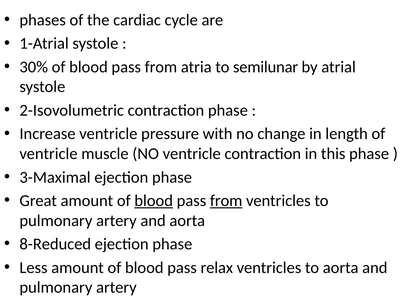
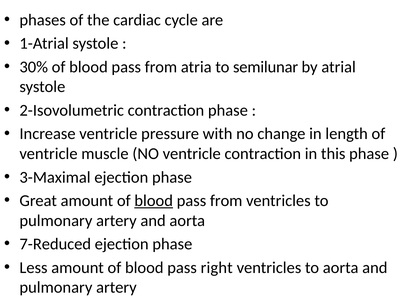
from at (226, 200) underline: present -> none
8-Reduced: 8-Reduced -> 7-Reduced
relax: relax -> right
